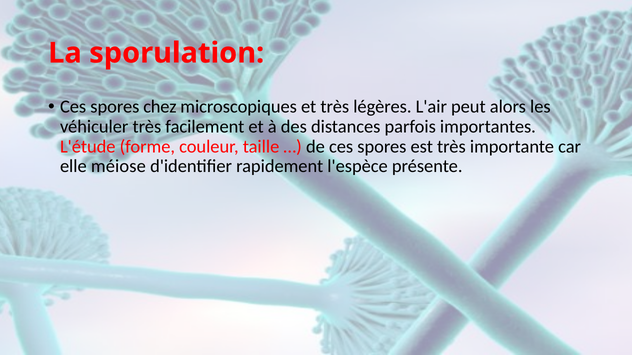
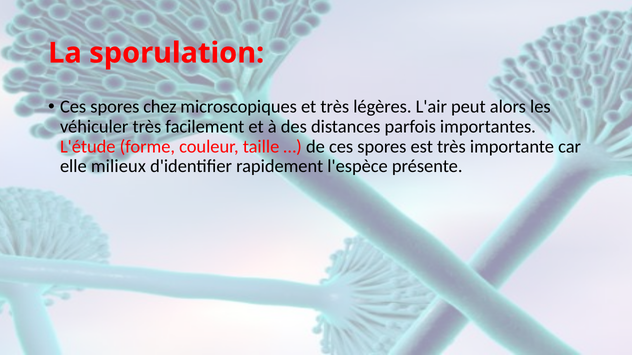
méiose: méiose -> milieux
